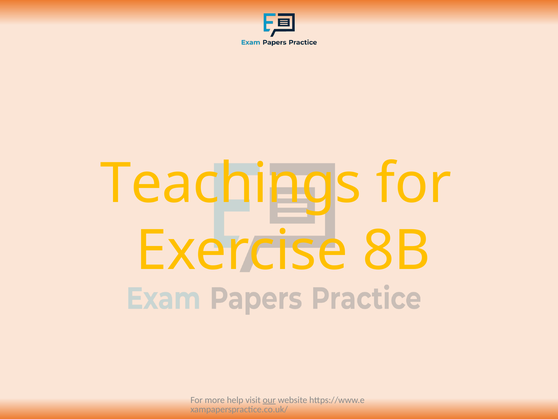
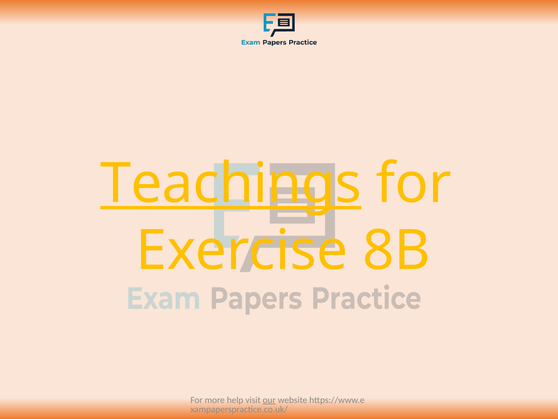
Teachings underline: none -> present
